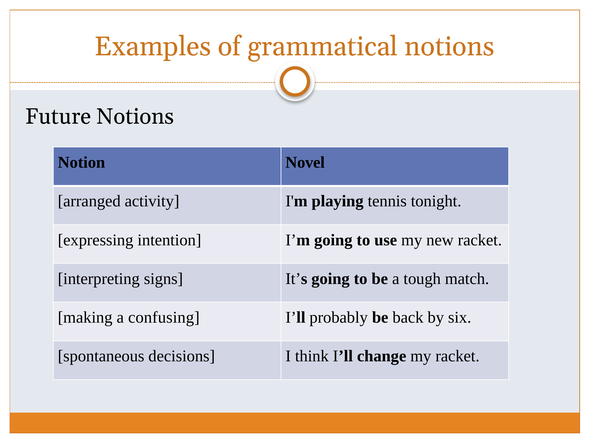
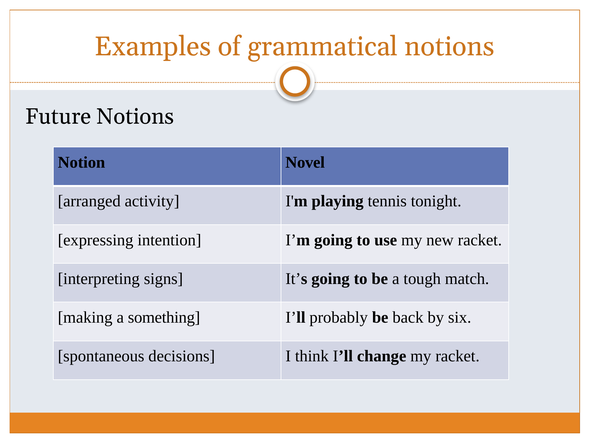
confusing: confusing -> something
